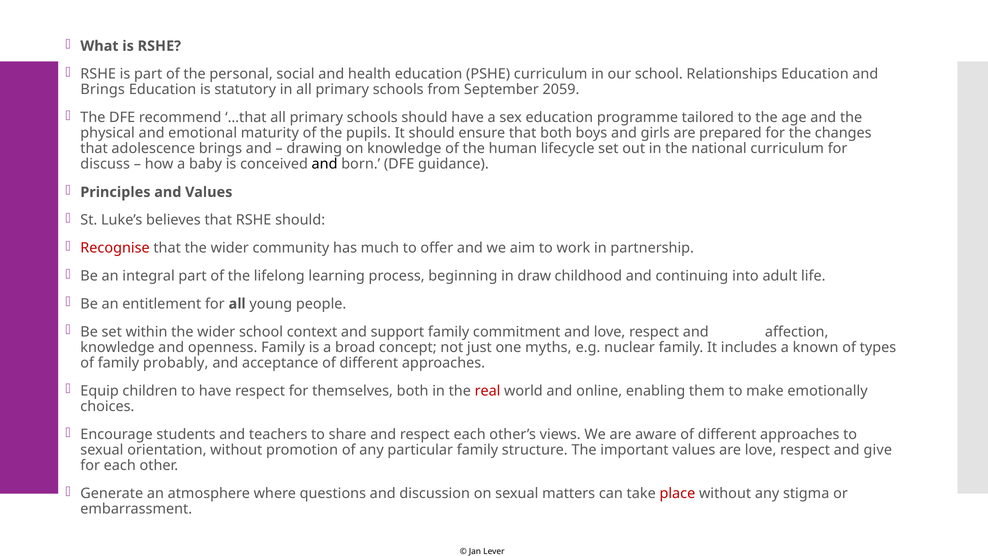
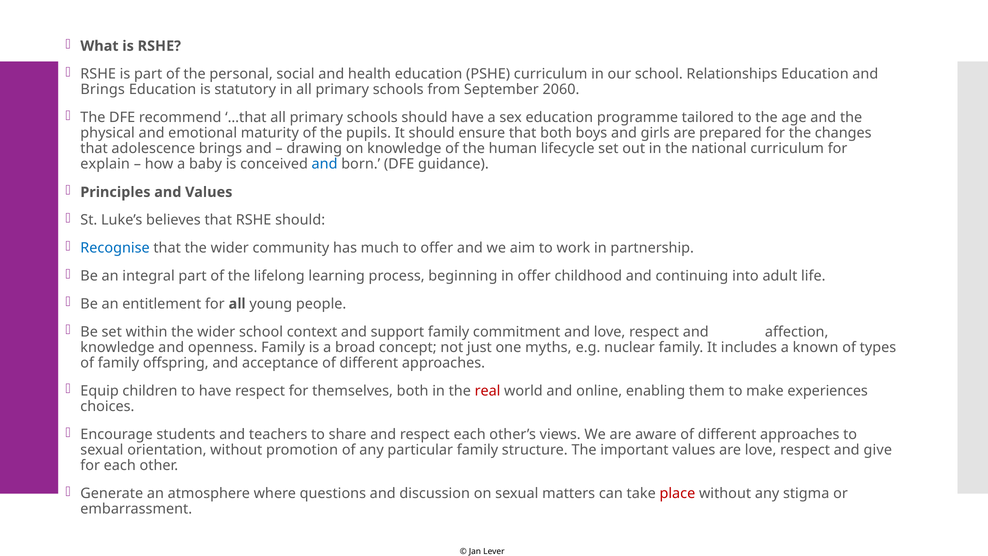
2059: 2059 -> 2060
discuss: discuss -> explain
and at (325, 164) colour: black -> blue
Recognise colour: red -> blue
in draw: draw -> offer
probably: probably -> offspring
emotionally: emotionally -> experiences
